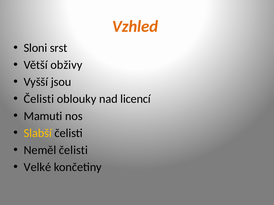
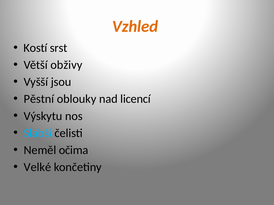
Sloni: Sloni -> Kostí
Čelisti at (39, 99): Čelisti -> Pěstní
Mamuti: Mamuti -> Výskytu
Slabší colour: yellow -> light blue
Neměl čelisti: čelisti -> očima
